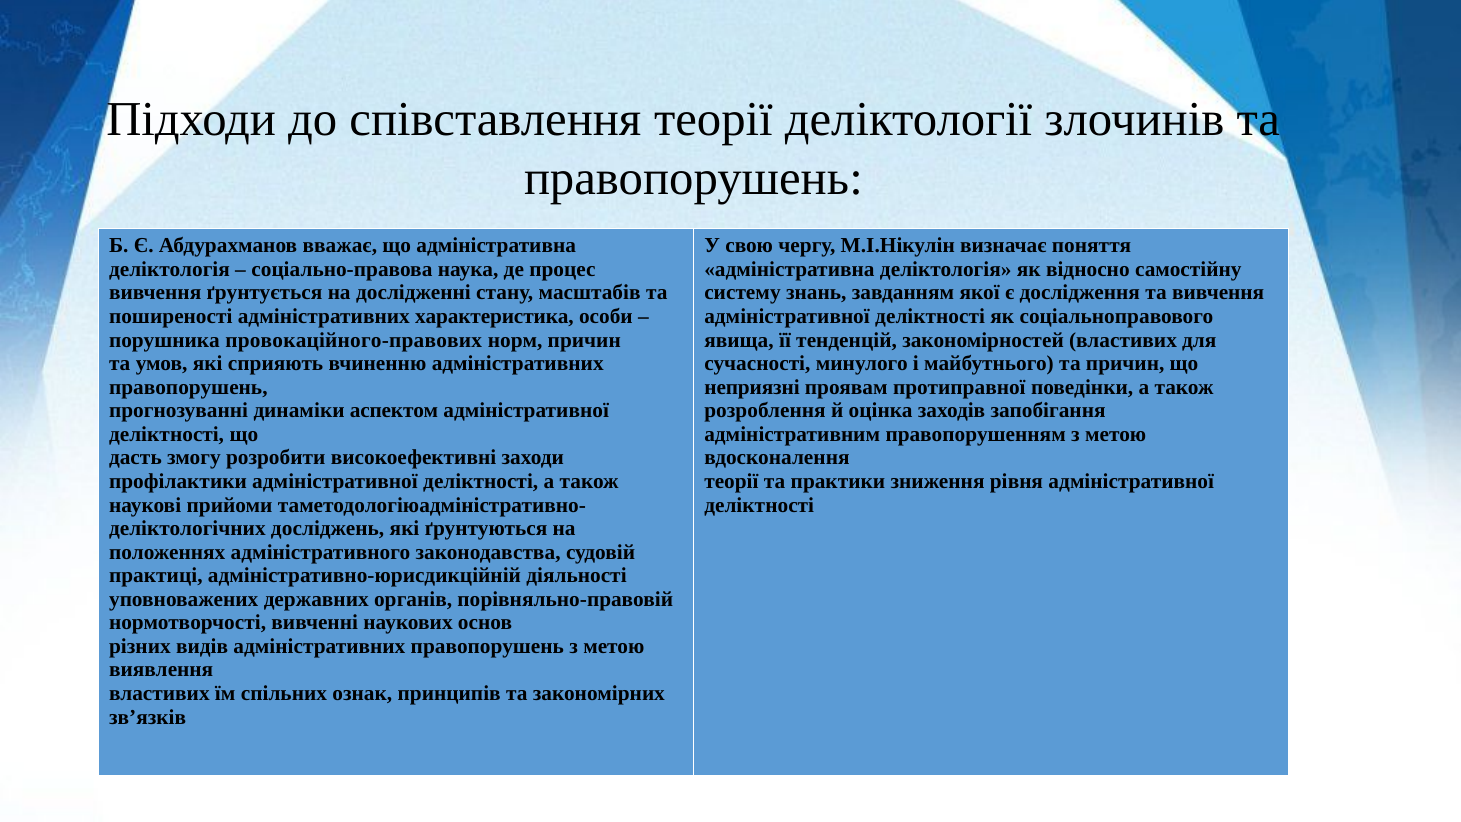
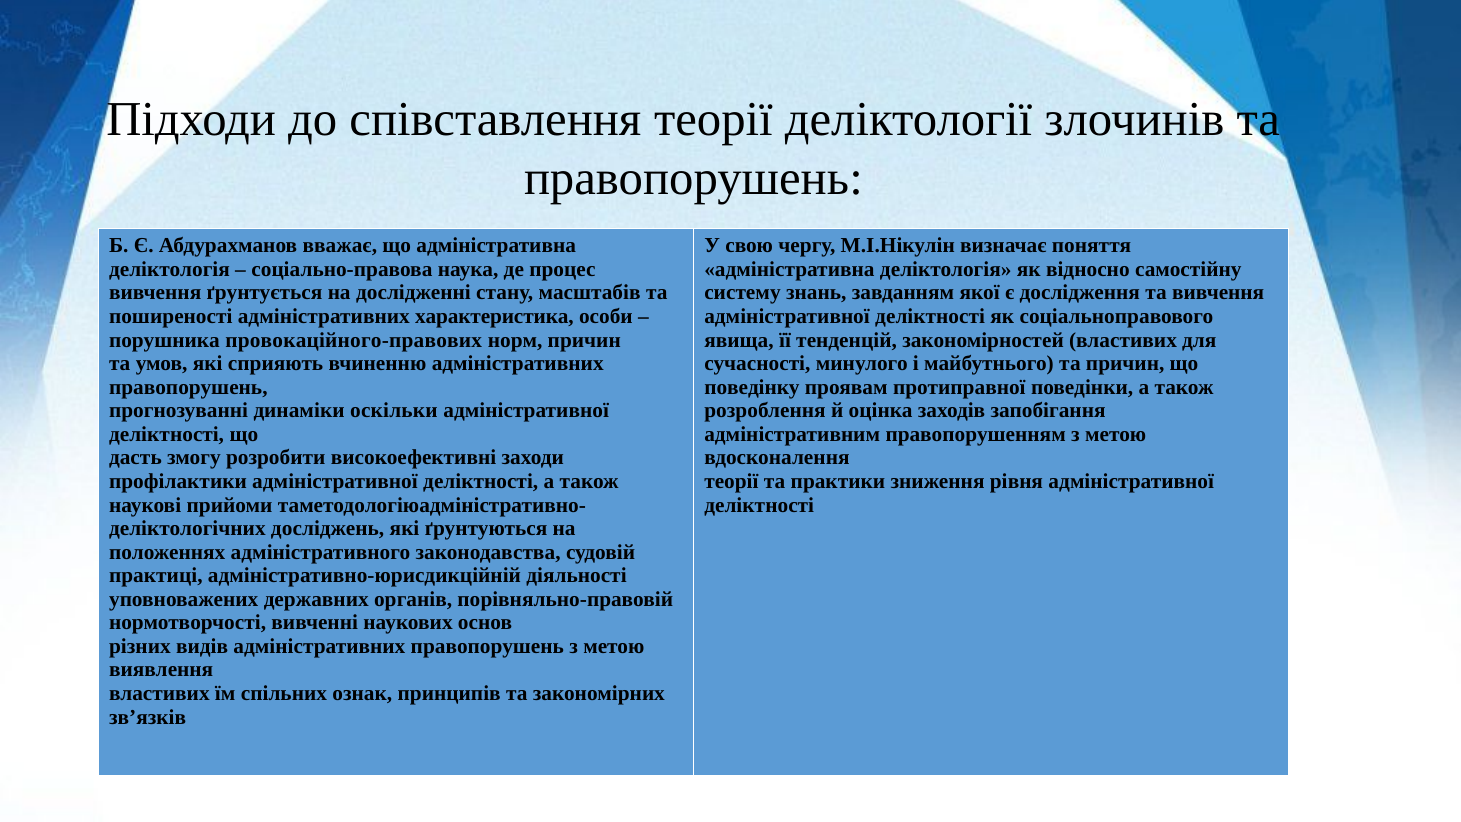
неприязнi: неприязнi -> поведінку
аспектом: аспектом -> оскільки
